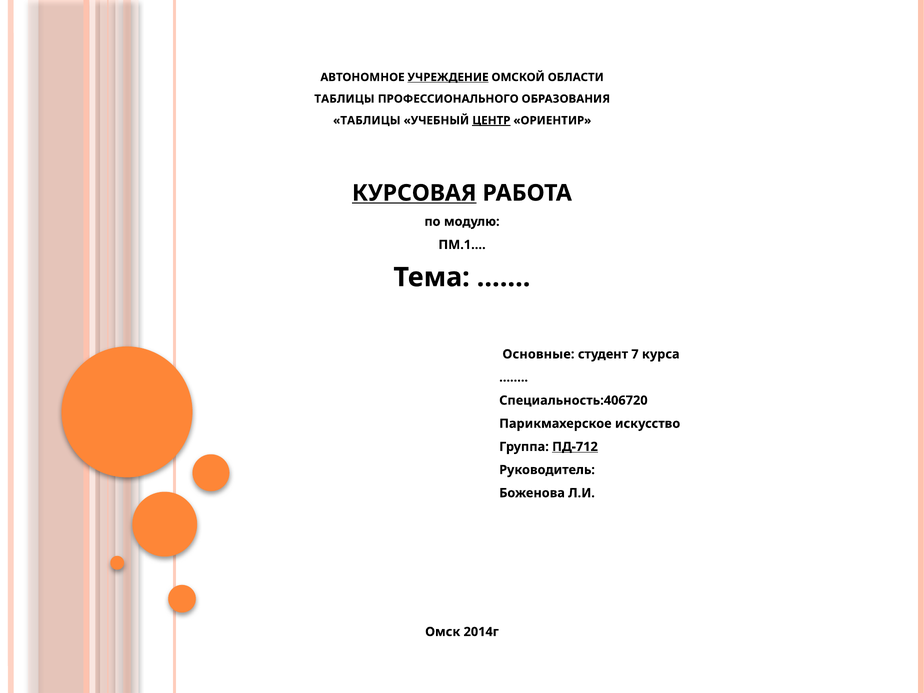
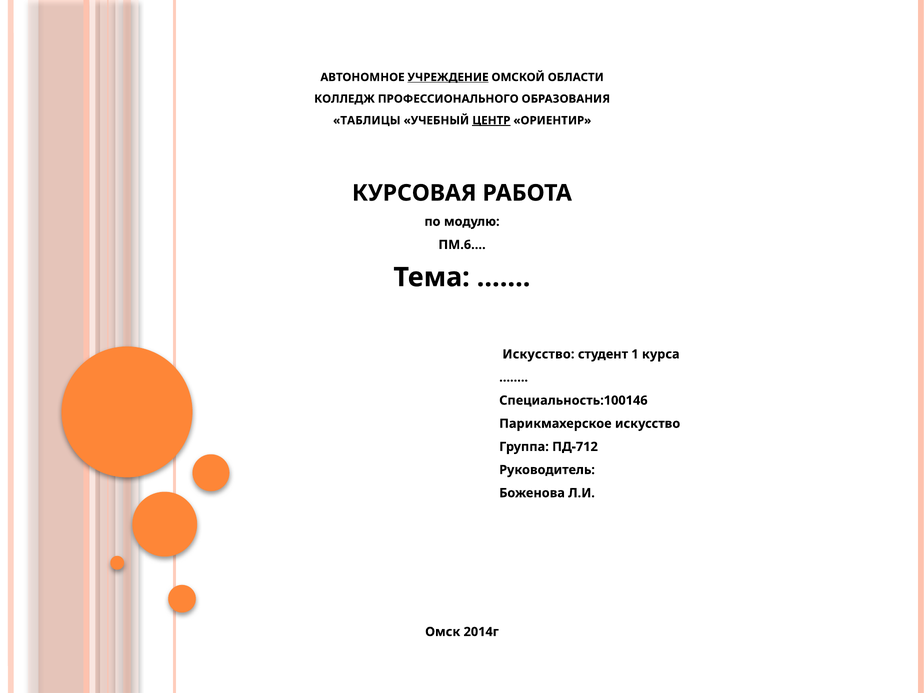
ТАБЛИЦЫ at (344, 99): ТАБЛИЦЫ -> КОЛЛЕДЖ
КУРСОВАЯ underline: present -> none
ПМ.1…: ПМ.1… -> ПМ.6…
Основные at (538, 354): Основные -> Искусство
7: 7 -> 1
Специальность:406720: Специальность:406720 -> Специальность:100146
ПД-712 underline: present -> none
